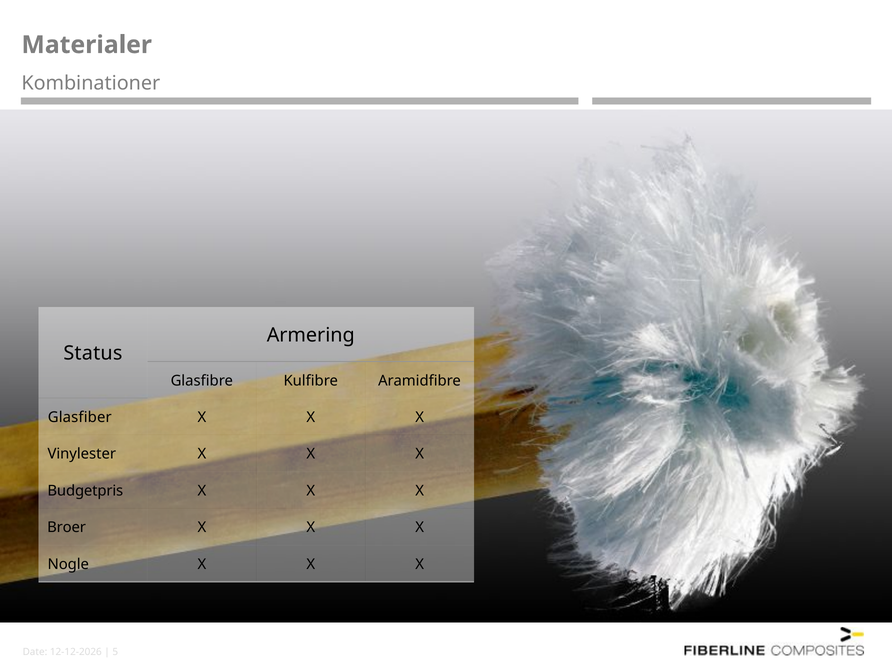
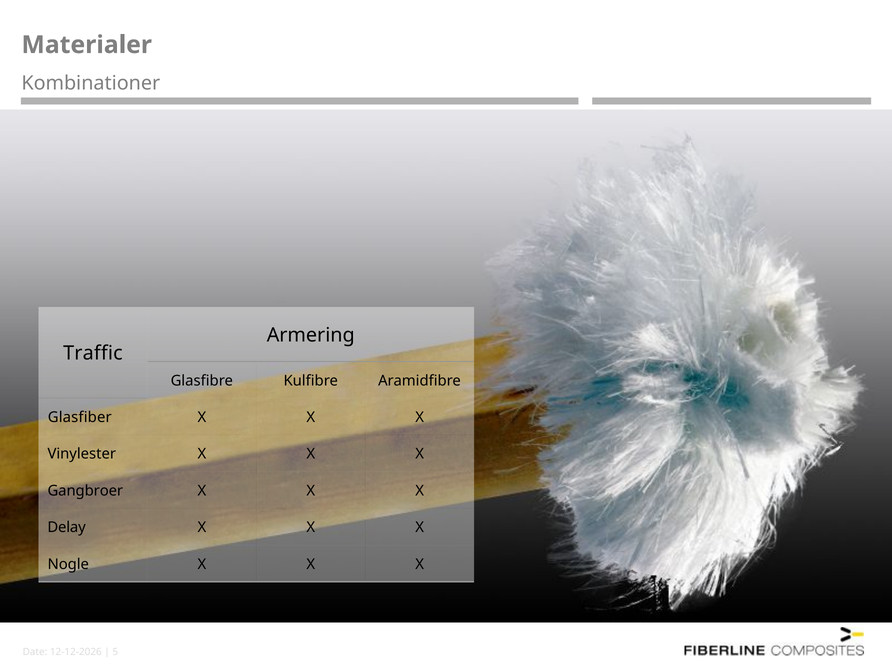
Status: Status -> Traffic
Budgetpris: Budgetpris -> Gangbroer
Broer: Broer -> Delay
